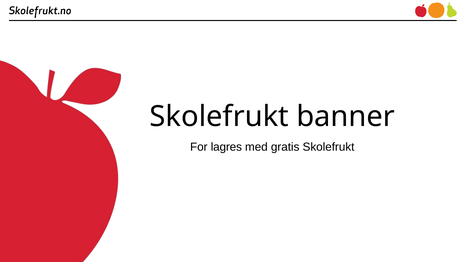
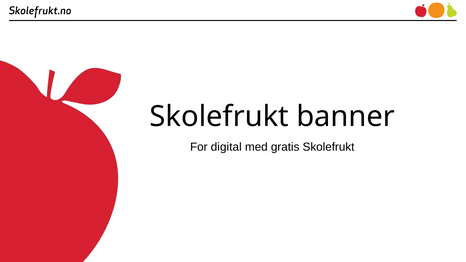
lagres: lagres -> digital
